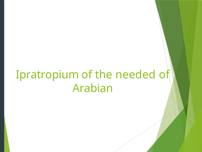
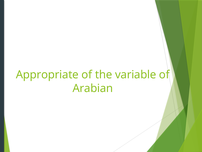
Ipratropium: Ipratropium -> Appropriate
needed: needed -> variable
